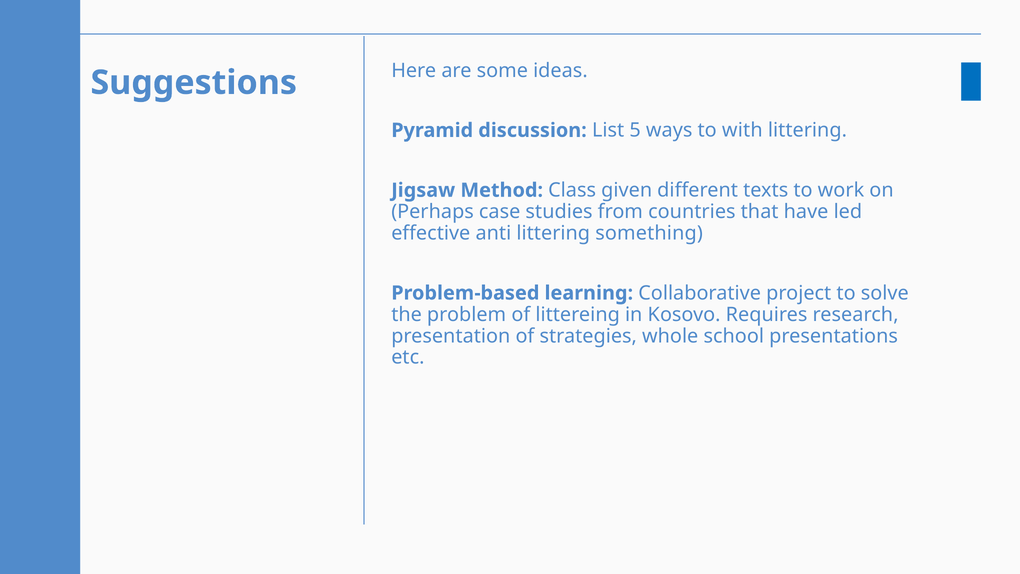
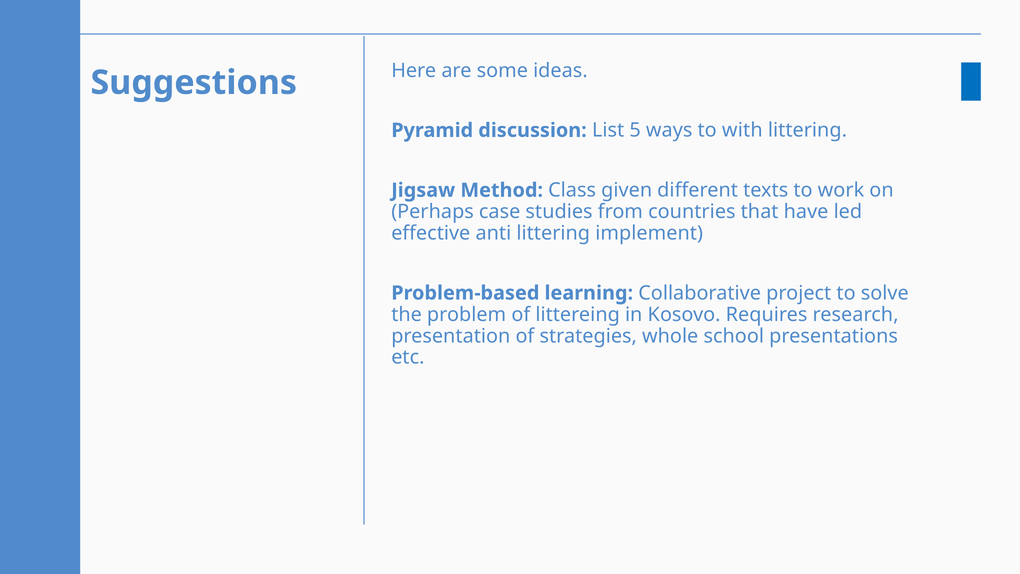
something: something -> implement
